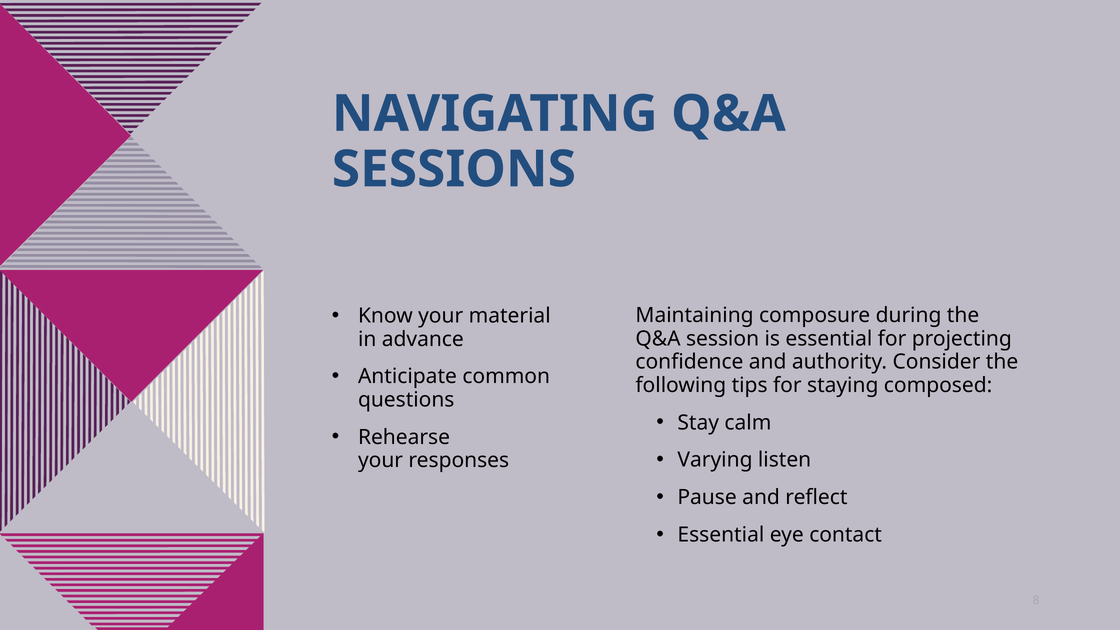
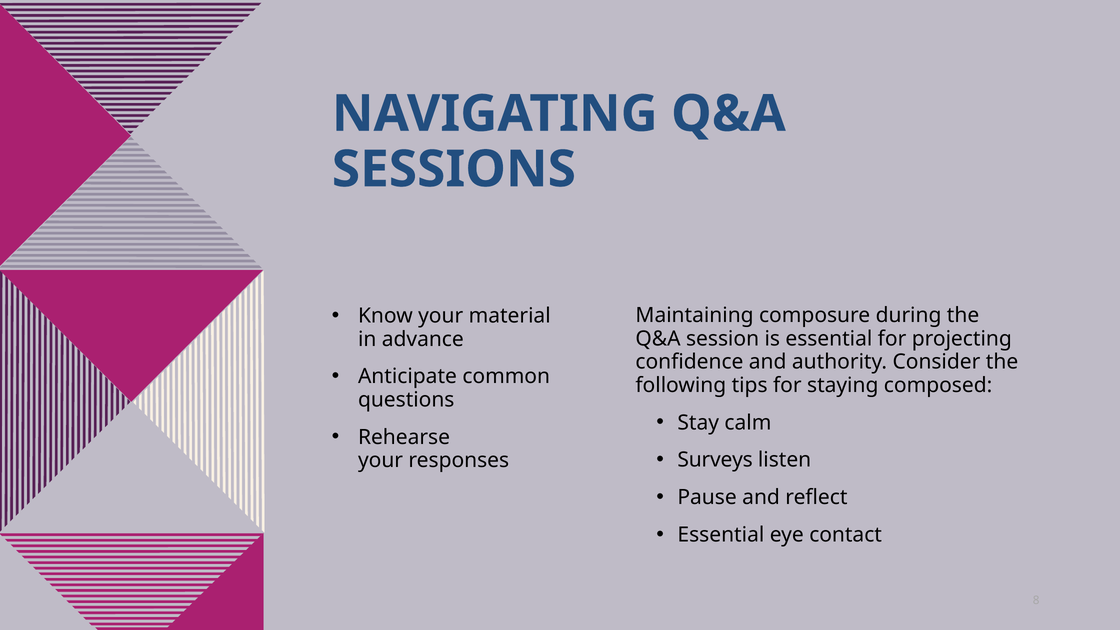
Varying: Varying -> Surveys
